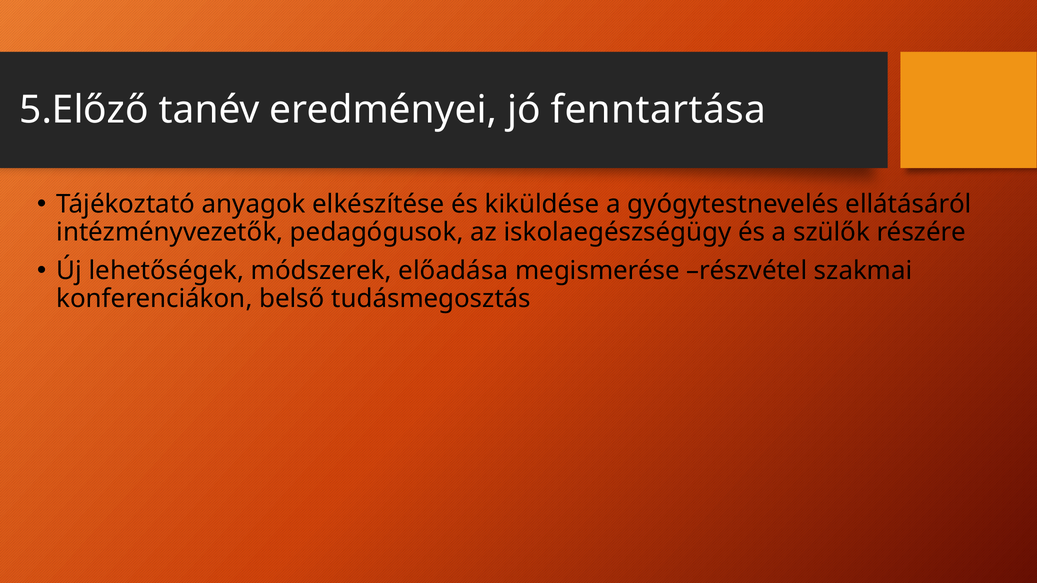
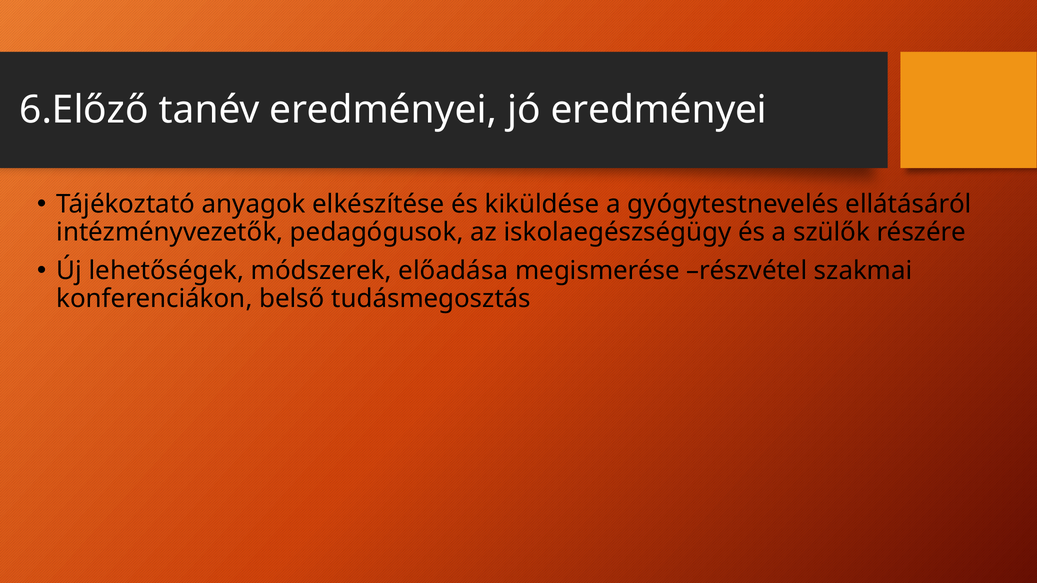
5.Előző: 5.Előző -> 6.Előző
jó fenntartása: fenntartása -> eredményei
